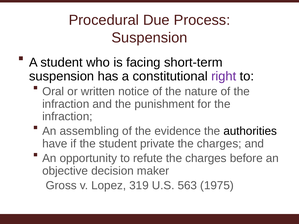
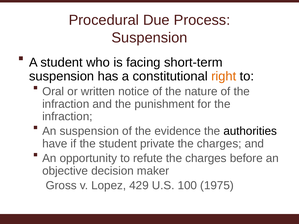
right colour: purple -> orange
An assembling: assembling -> suspension
319: 319 -> 429
563: 563 -> 100
